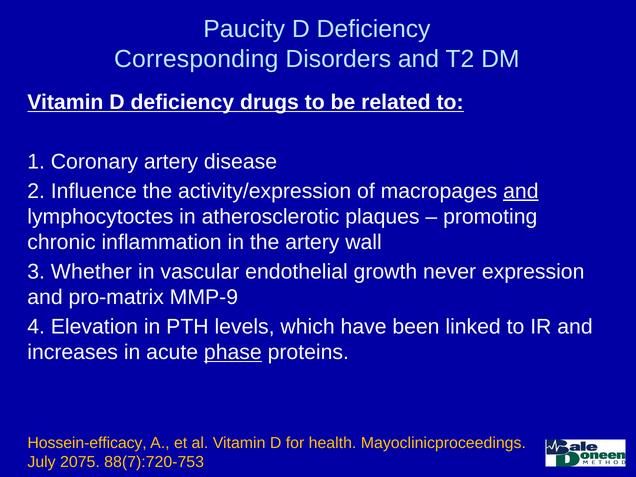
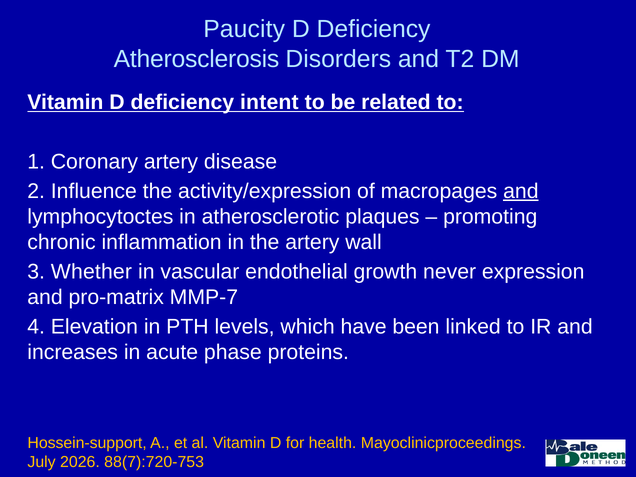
Corresponding: Corresponding -> Atherosclerosis
drugs: drugs -> intent
MMP-9: MMP-9 -> MMP-7
phase underline: present -> none
Hossein-efficacy: Hossein-efficacy -> Hossein-support
2075: 2075 -> 2026
